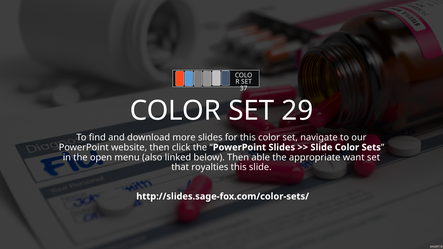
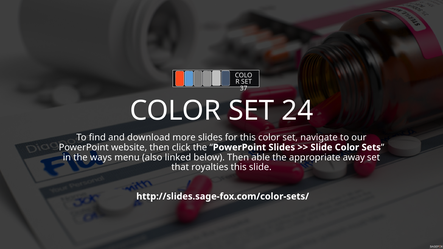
29: 29 -> 24
open: open -> ways
want: want -> away
